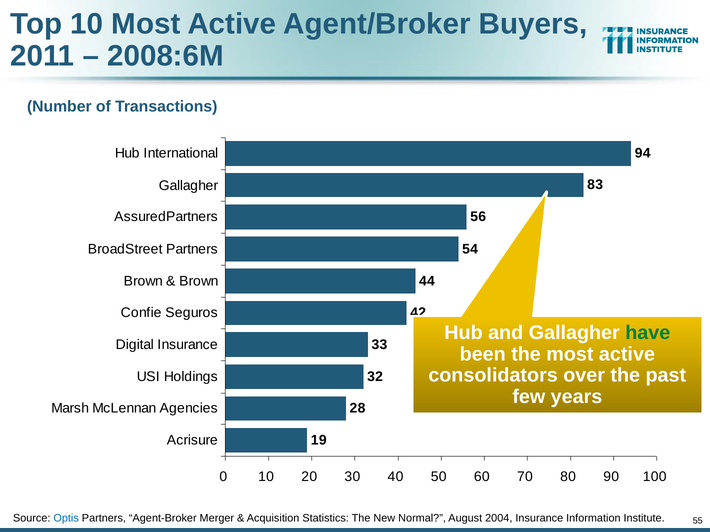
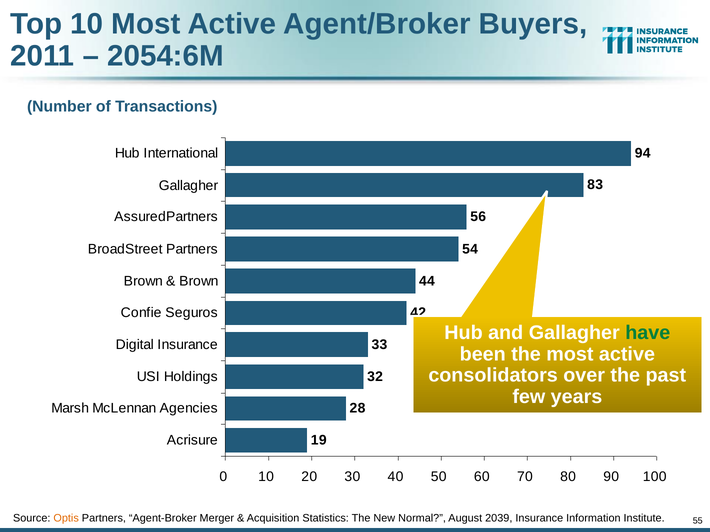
2008:6M: 2008:6M -> 2054:6M
Optis colour: blue -> orange
2004: 2004 -> 2039
